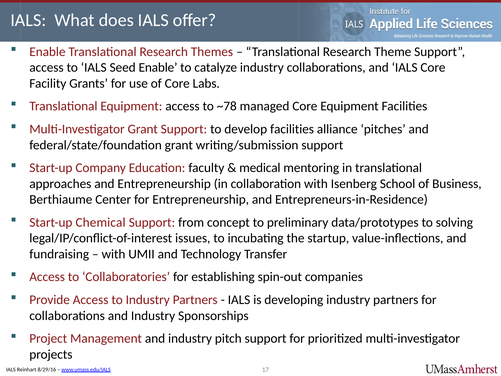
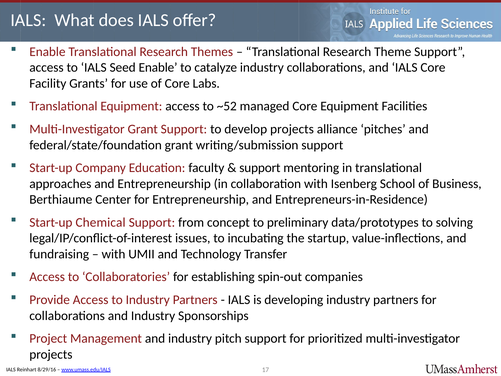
~78: ~78 -> ~52
develop facilities: facilities -> projects
medical at (260, 168): medical -> support
